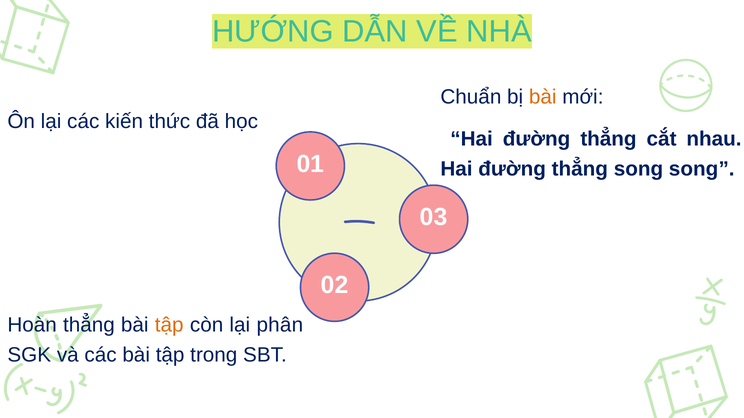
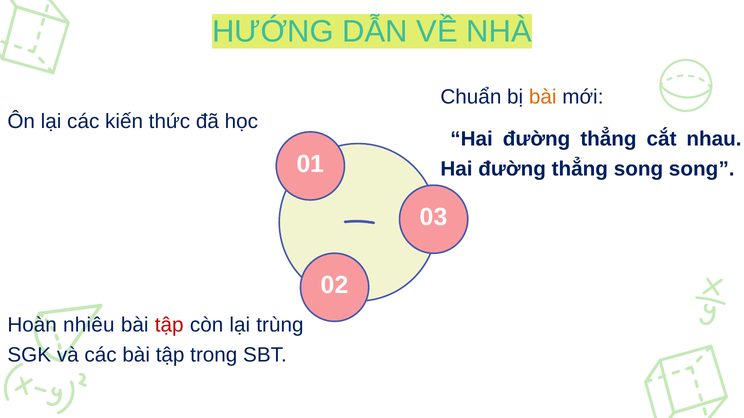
Hoàn thẳng: thẳng -> nhiêu
tập at (169, 326) colour: orange -> red
phân: phân -> trùng
